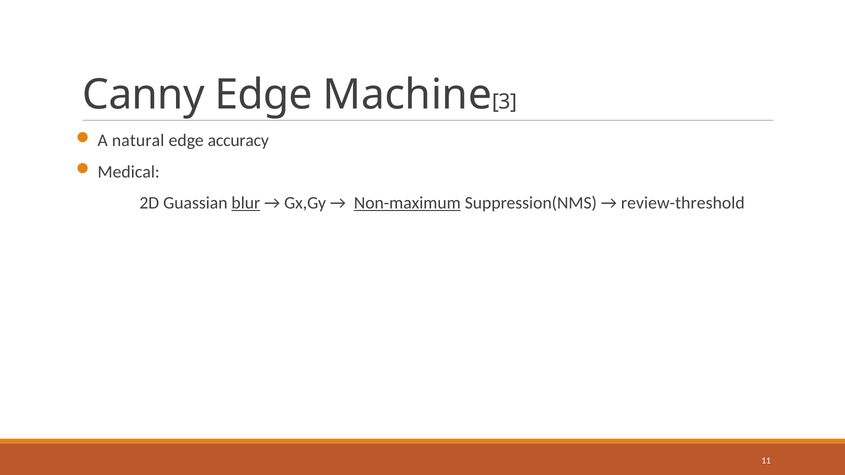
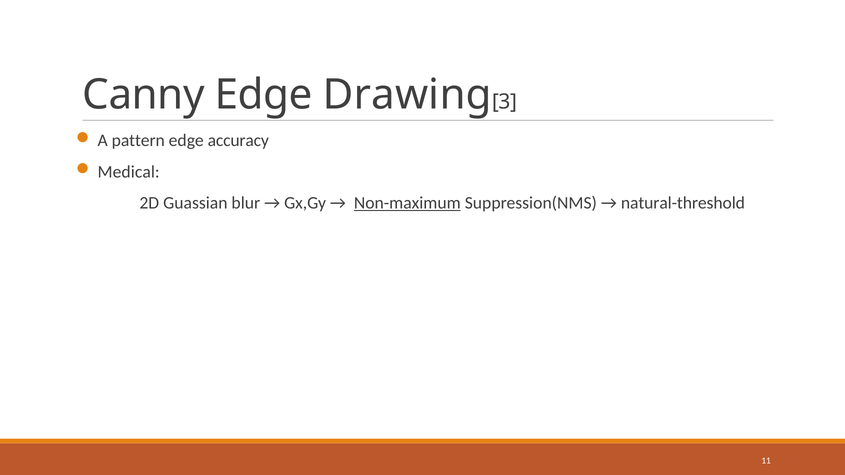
Machine: Machine -> Drawing
natural: natural -> pattern
blur underline: present -> none
review-threshold: review-threshold -> natural-threshold
